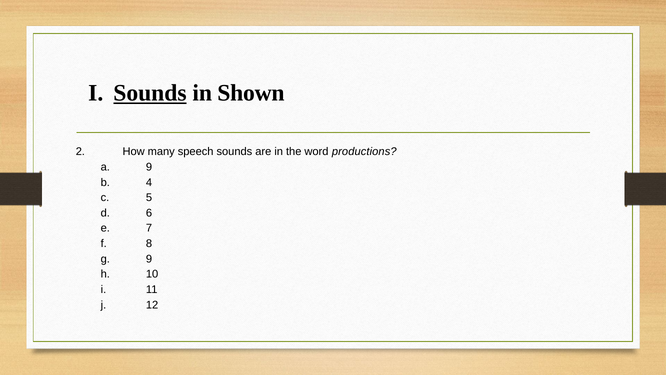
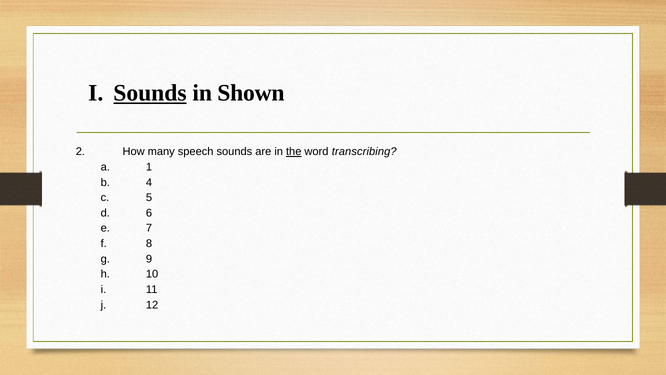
the underline: none -> present
productions: productions -> transcribing
a 9: 9 -> 1
